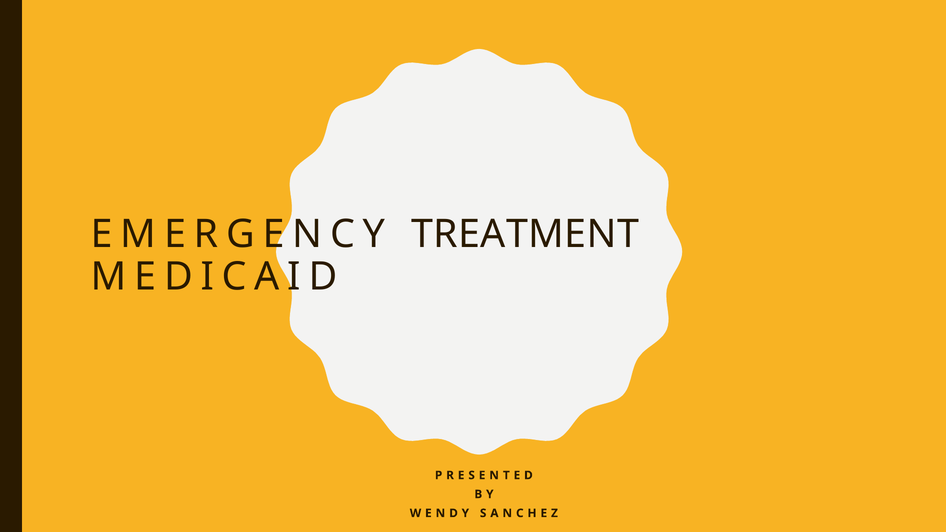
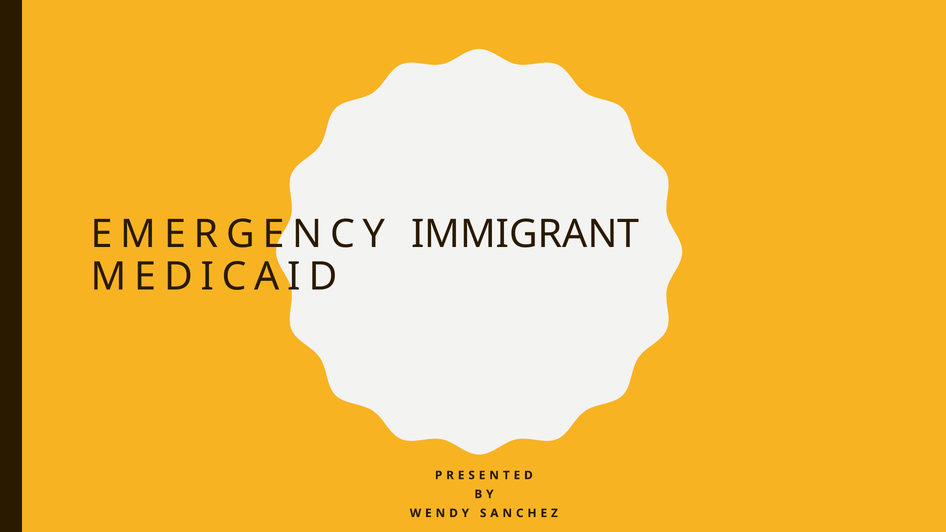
TREATMENT: TREATMENT -> IMMIGRANT
